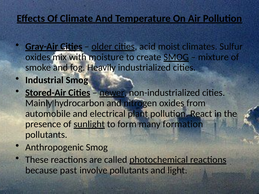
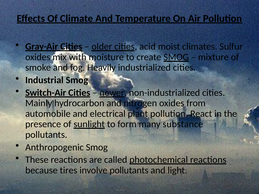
Stored-Air: Stored-Air -> Switch-Air
formation: formation -> substance
past: past -> tires
